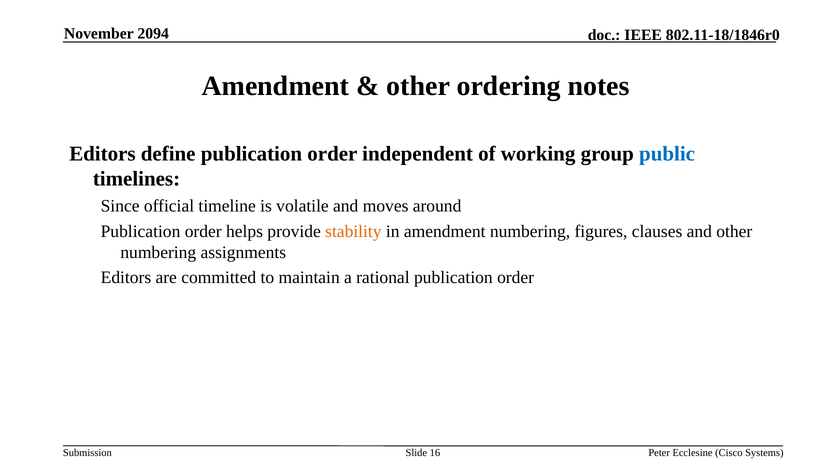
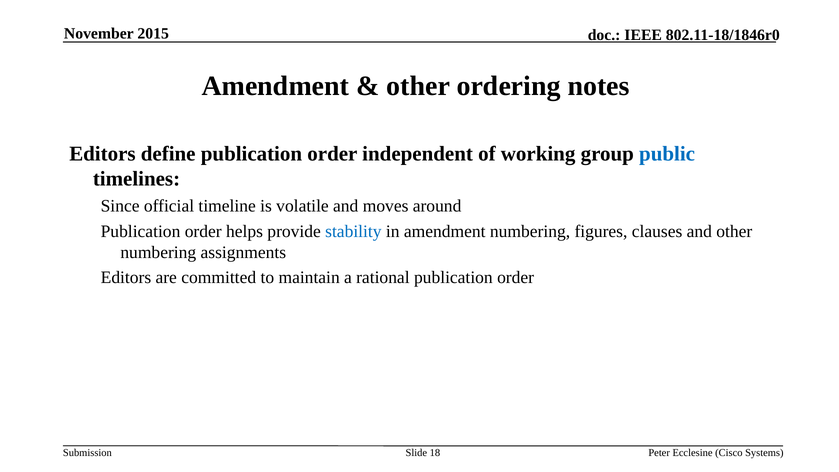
2094: 2094 -> 2015
stability colour: orange -> blue
16: 16 -> 18
